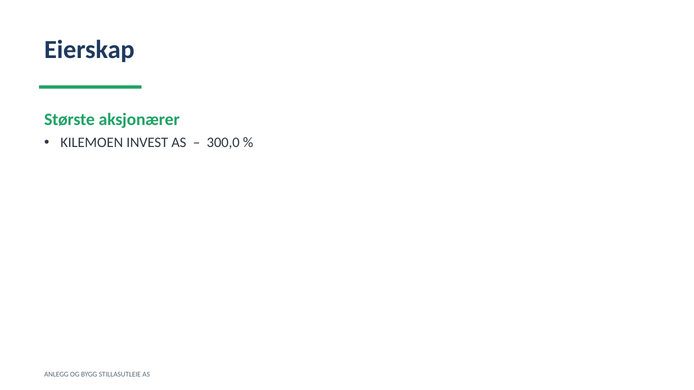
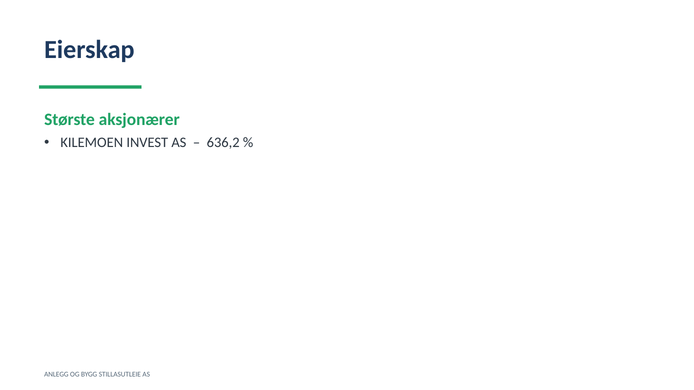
300,0: 300,0 -> 636,2
